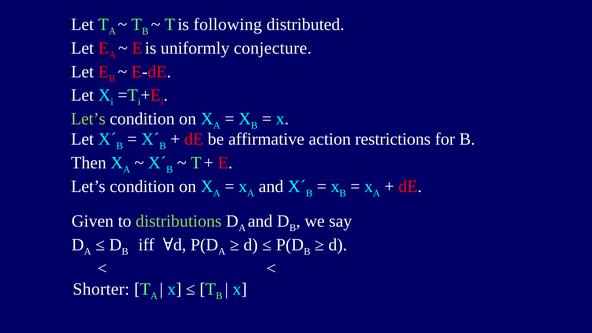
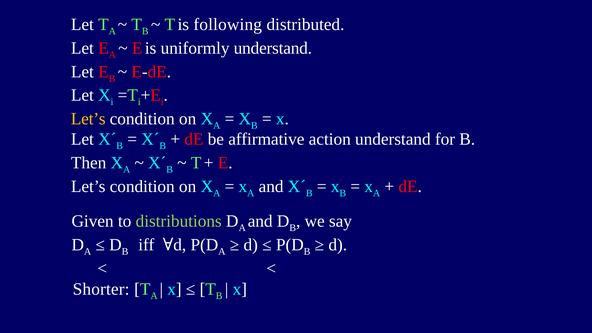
uniformly conjecture: conjecture -> understand
Let’s at (88, 119) colour: light green -> yellow
action restrictions: restrictions -> understand
